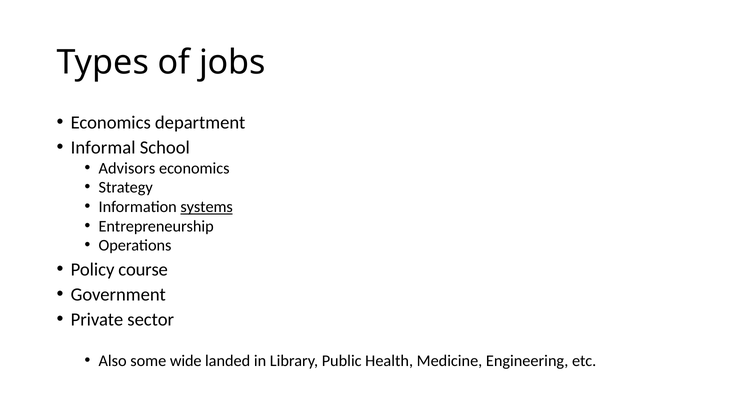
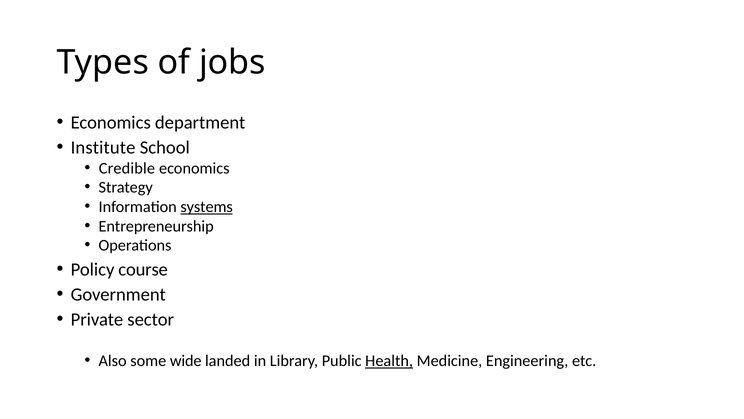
Informal: Informal -> Institute
Advisors: Advisors -> Credible
Health underline: none -> present
